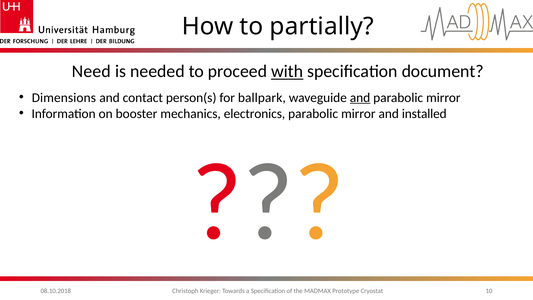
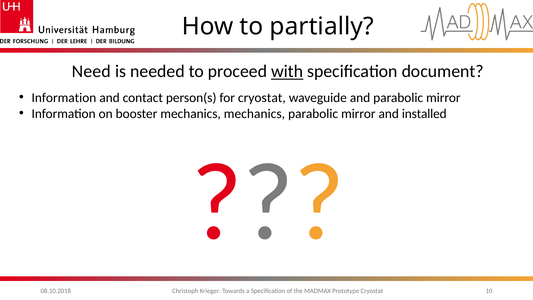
Dimensions at (64, 98): Dimensions -> Information
for ballpark: ballpark -> cryostat
and at (360, 98) underline: present -> none
mechanics electronics: electronics -> mechanics
